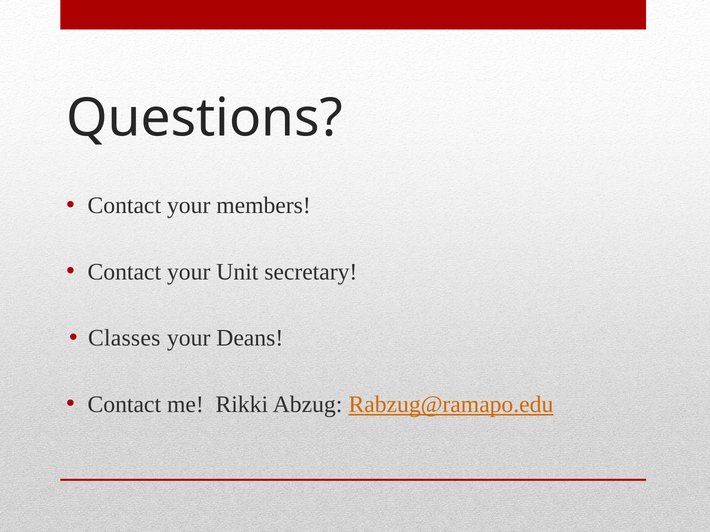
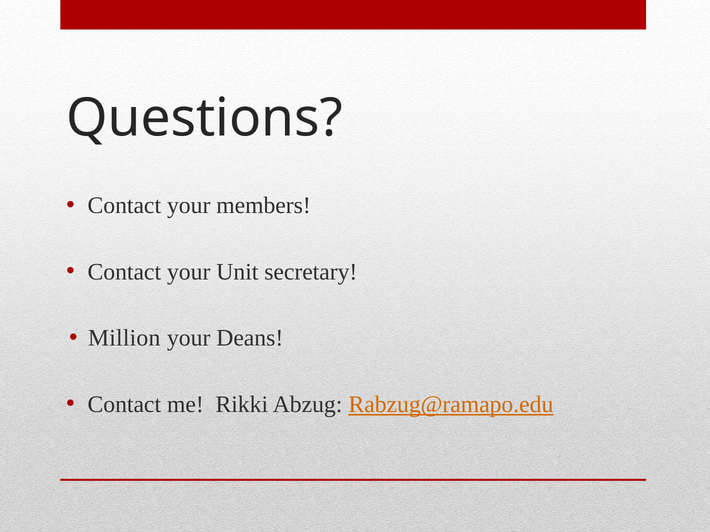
Classes: Classes -> Million
